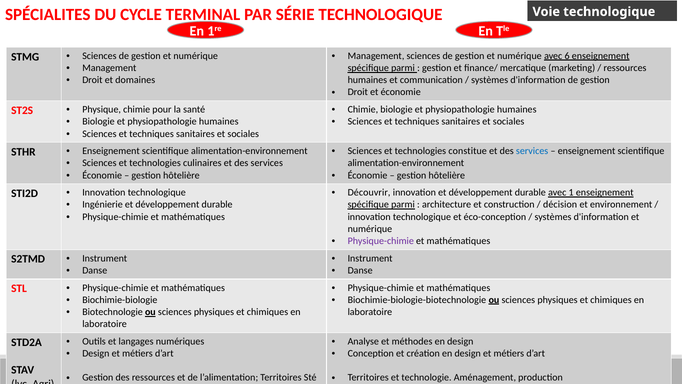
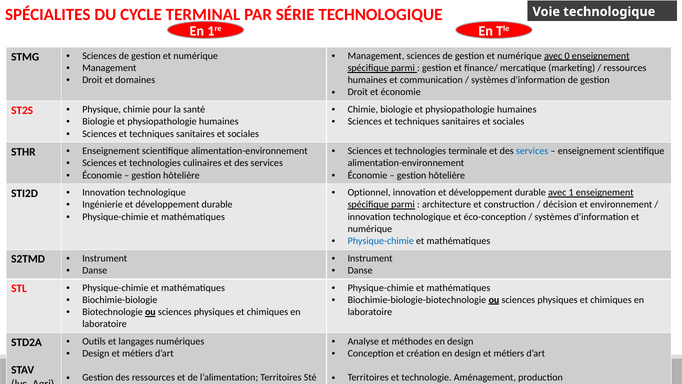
6: 6 -> 0
constitue: constitue -> terminale
Découvrir: Découvrir -> Optionnel
Physique-chimie at (381, 241) colour: purple -> blue
